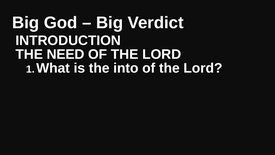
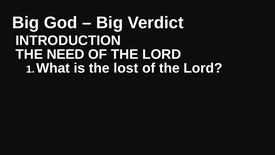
into: into -> lost
